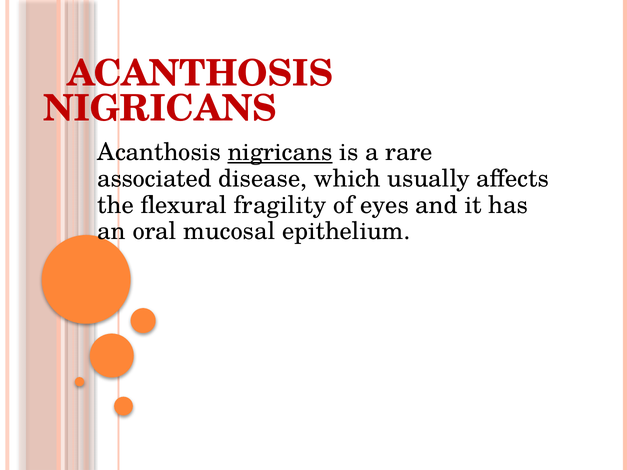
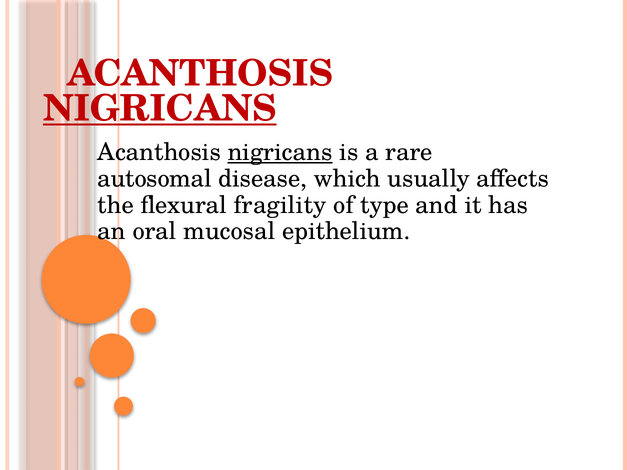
NIGRICANS at (160, 109) underline: none -> present
associated: associated -> autosomal
eyes: eyes -> type
